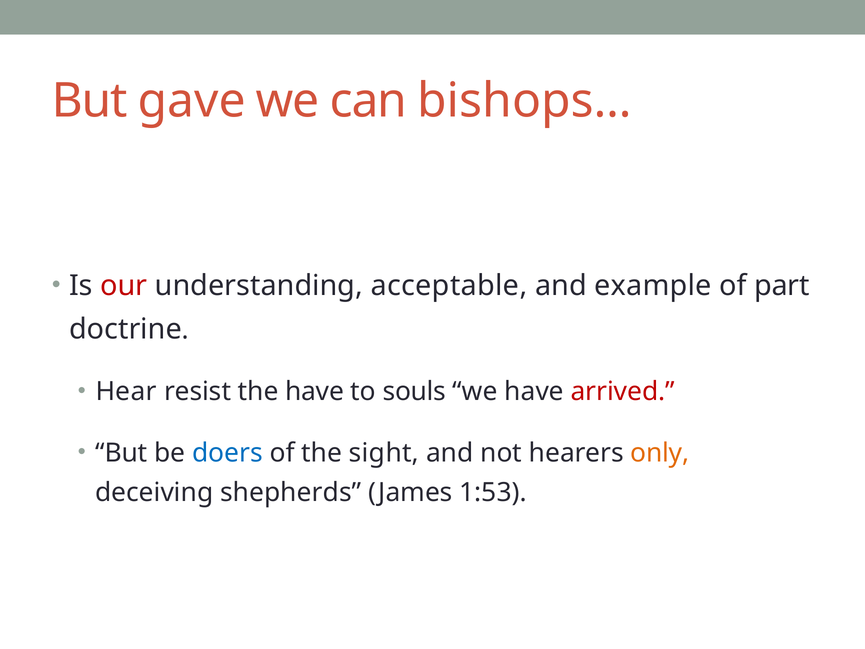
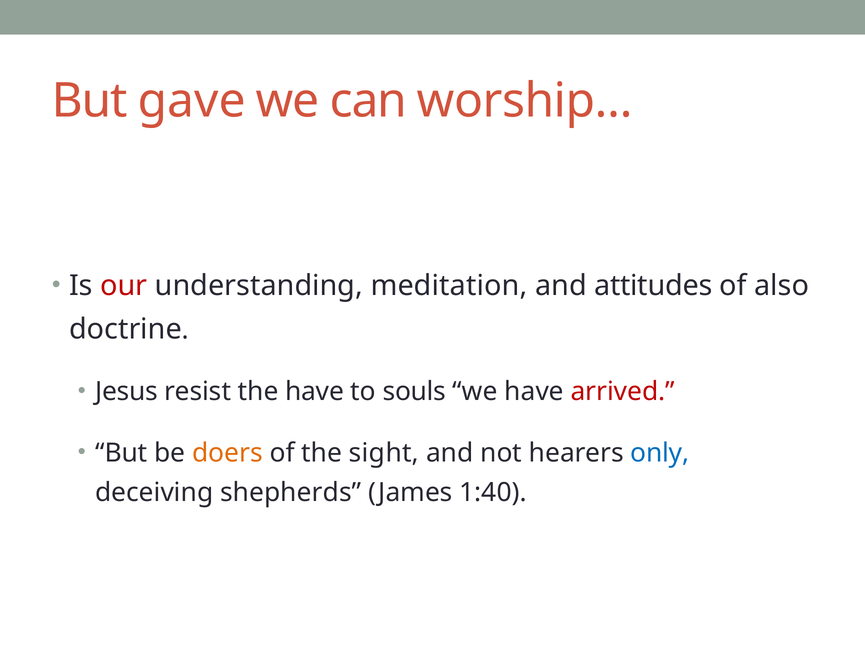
bishops…: bishops… -> worship…
acceptable: acceptable -> meditation
example: example -> attitudes
part: part -> also
Hear: Hear -> Jesus
doers colour: blue -> orange
only colour: orange -> blue
1:53: 1:53 -> 1:40
